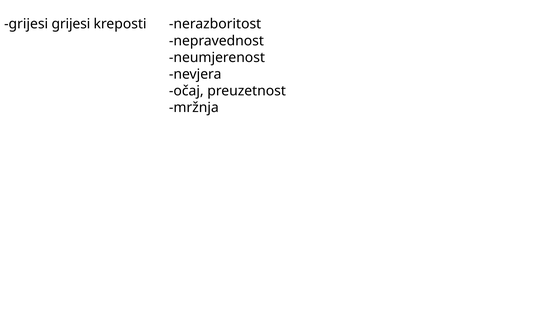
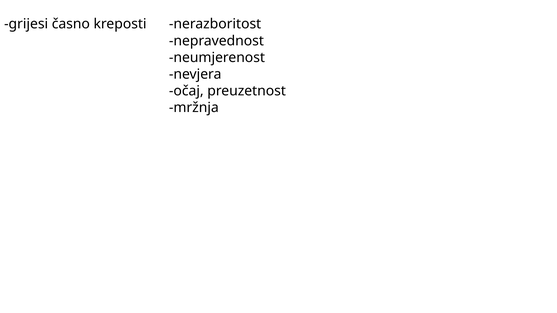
grijesi grijesi: grijesi -> časno
